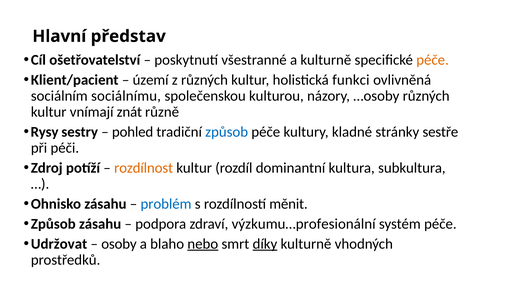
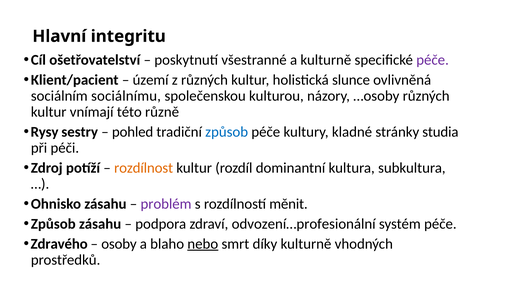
představ: představ -> integritu
péče at (433, 60) colour: orange -> purple
funkci: funkci -> slunce
znát: znát -> této
sestře: sestře -> studia
problém colour: blue -> purple
výzkumu…profesionální: výzkumu…profesionální -> odvození…profesionální
Udržovat: Udržovat -> Zdravého
díky underline: present -> none
